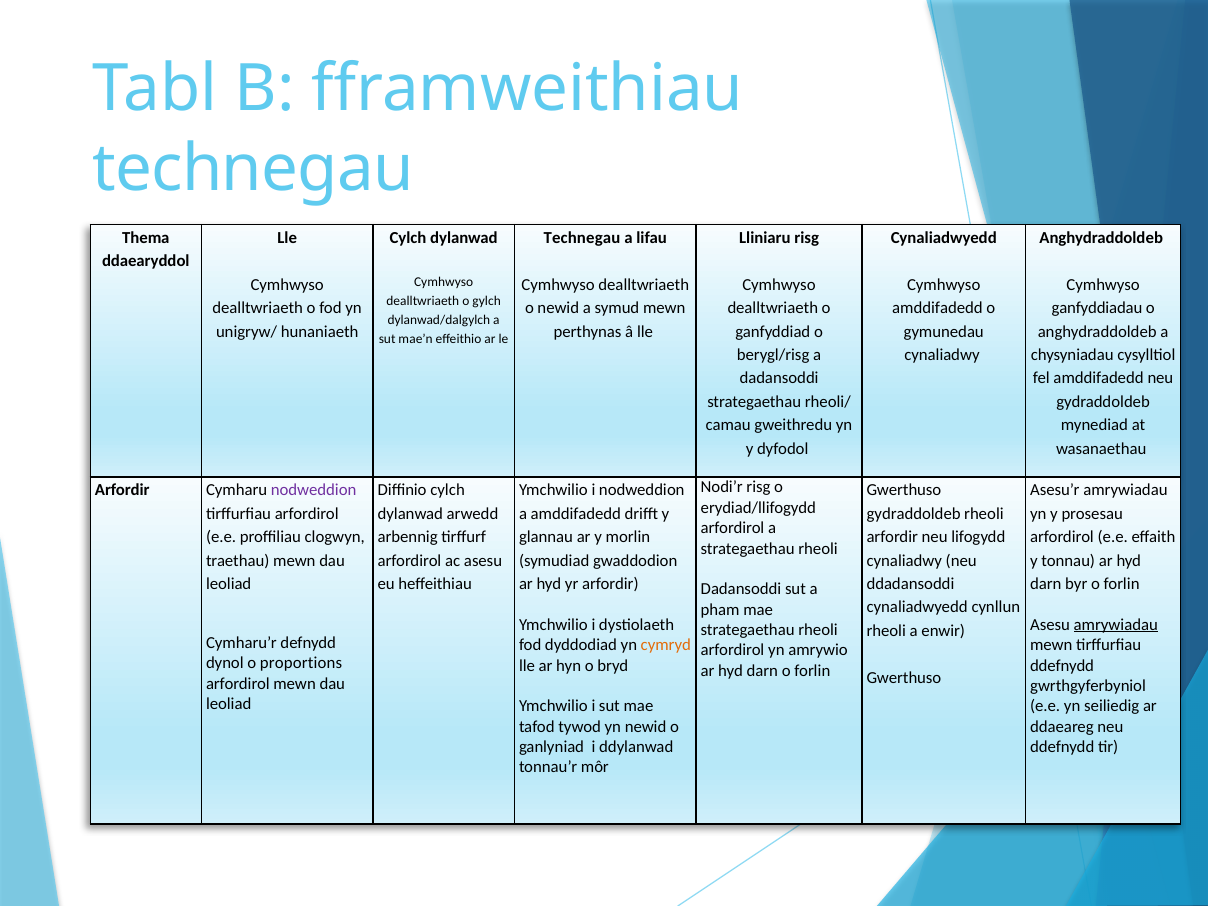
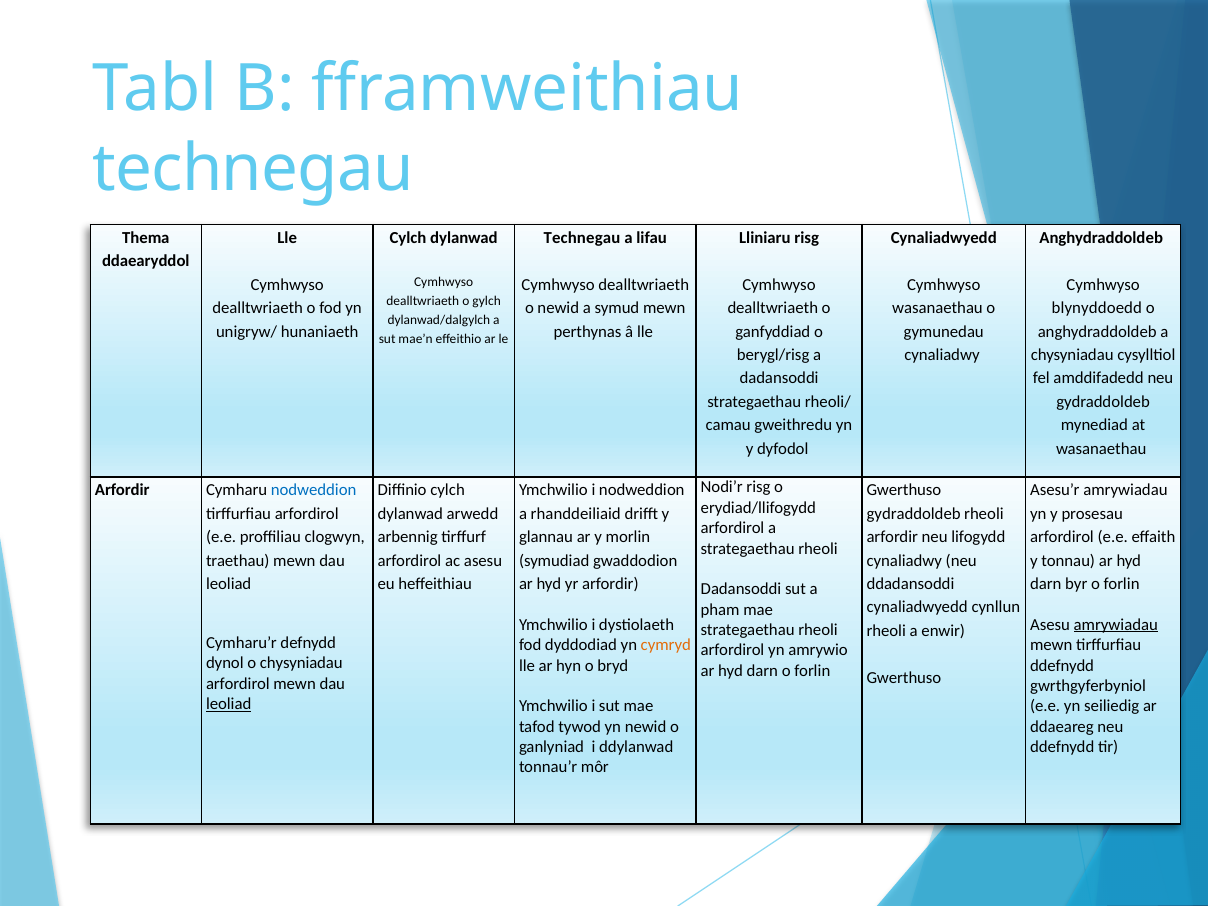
amddifadedd at (937, 308): amddifadedd -> wasanaethau
ganfyddiadau: ganfyddiadau -> blynyddoedd
nodweddion at (314, 490) colour: purple -> blue
a amddifadedd: amddifadedd -> rhanddeiliaid
o proportions: proportions -> chysyniadau
leoliad at (229, 704) underline: none -> present
